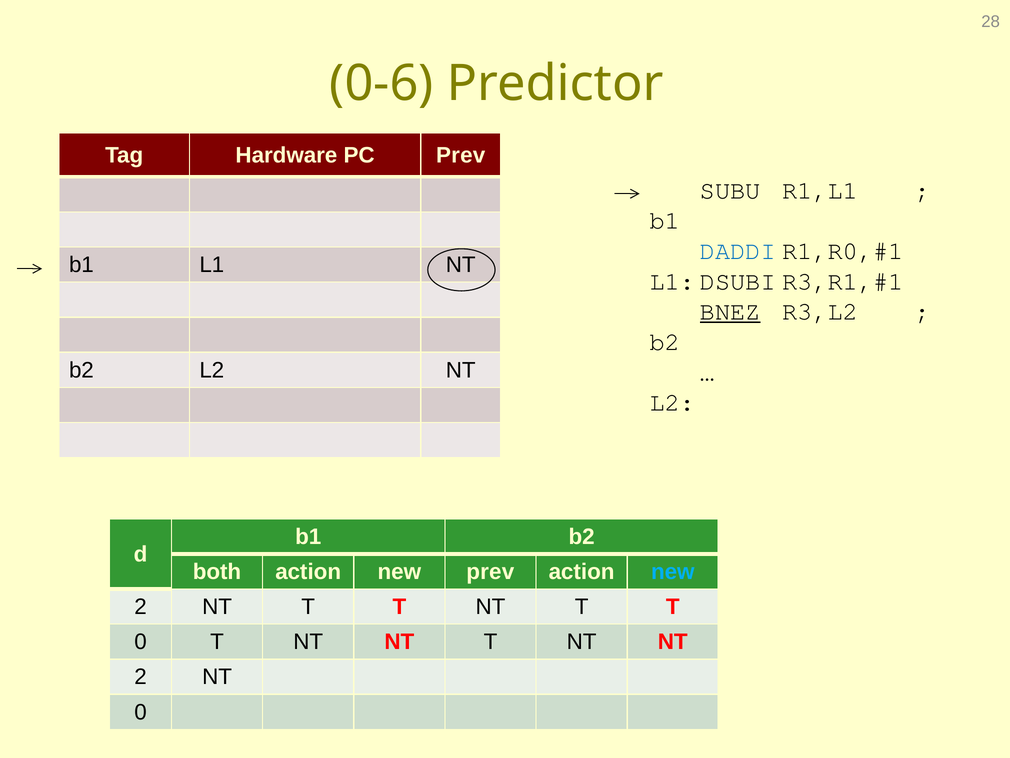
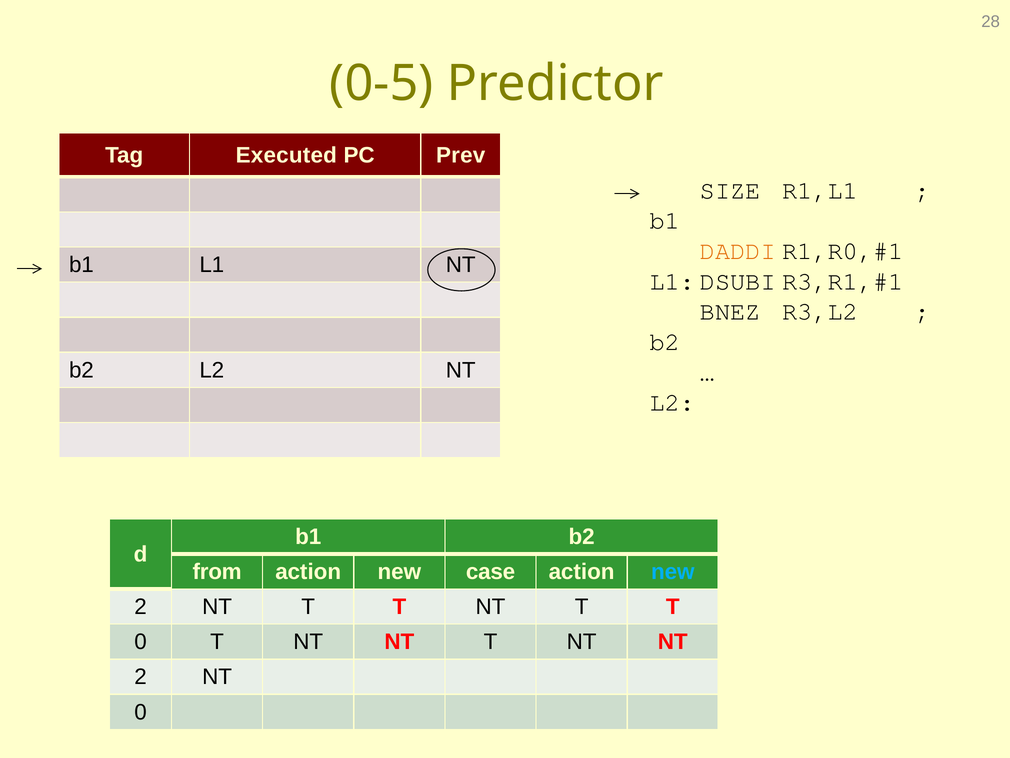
0-6: 0-6 -> 0-5
Hardware: Hardware -> Executed
SUBU: SUBU -> SIZE
DADDI colour: blue -> orange
BNEZ underline: present -> none
both: both -> from
new prev: prev -> case
